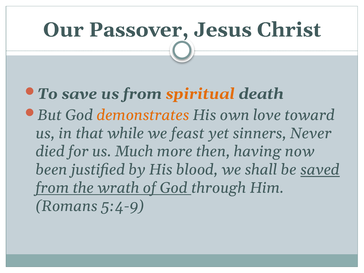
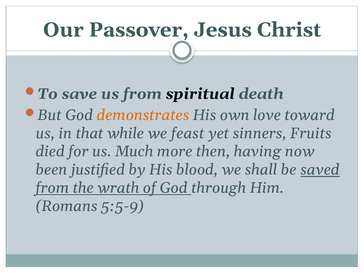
spiritual colour: orange -> black
Never: Never -> Fruits
5:4-9: 5:4-9 -> 5:5-9
